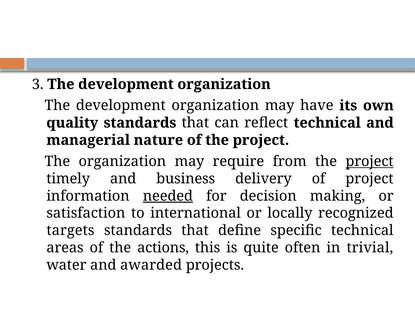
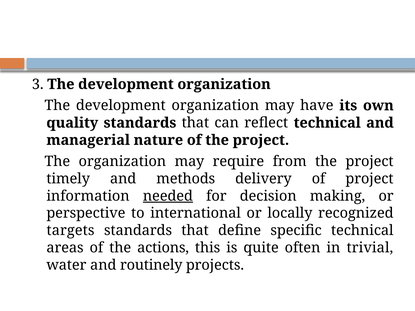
project at (370, 162) underline: present -> none
business: business -> methods
satisfaction: satisfaction -> perspective
awarded: awarded -> routinely
